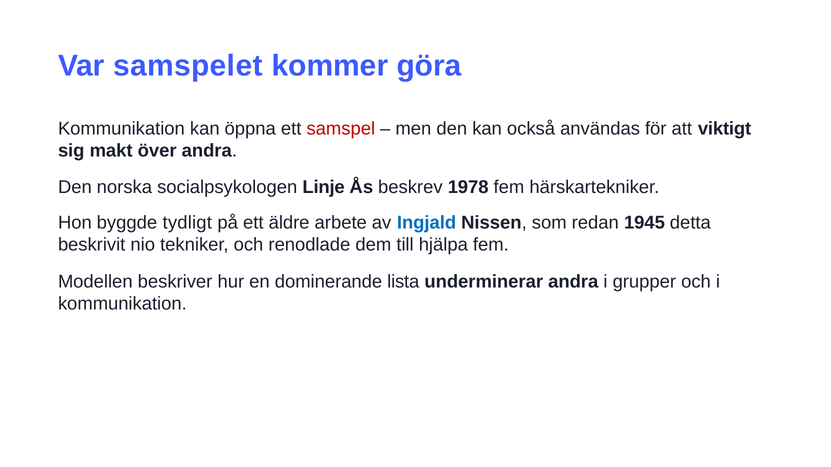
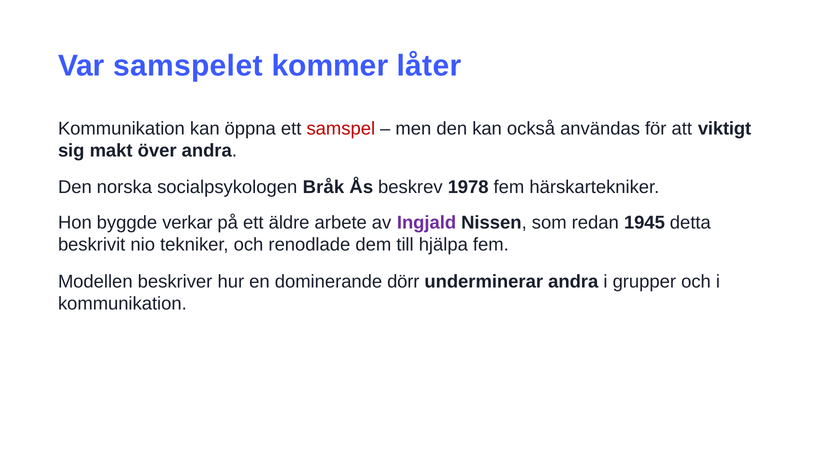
göra: göra -> låter
Linje: Linje -> Bråk
tydligt: tydligt -> verkar
Ingjald colour: blue -> purple
lista: lista -> dörr
